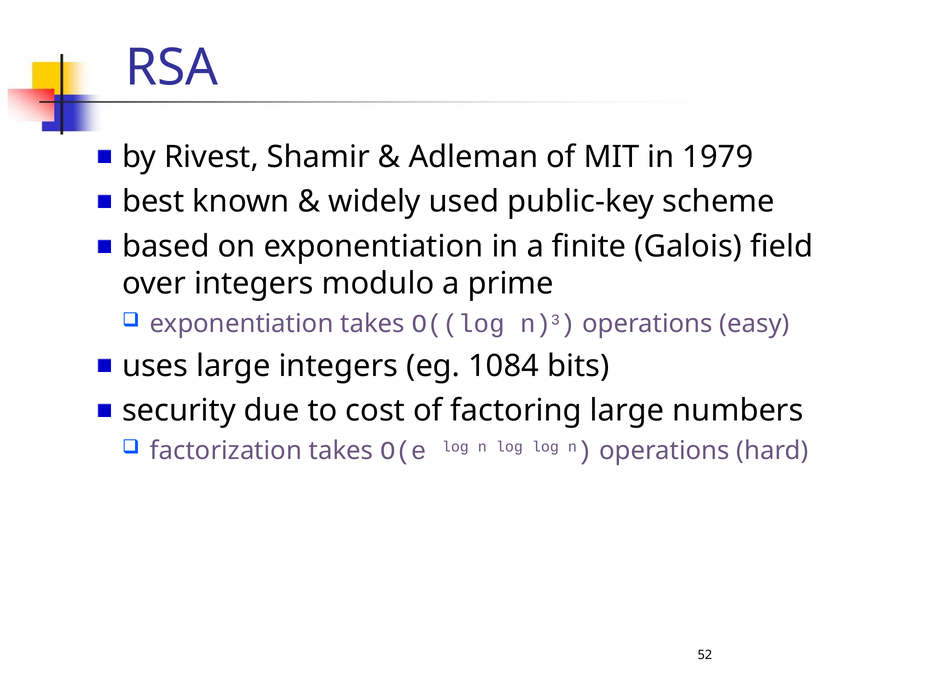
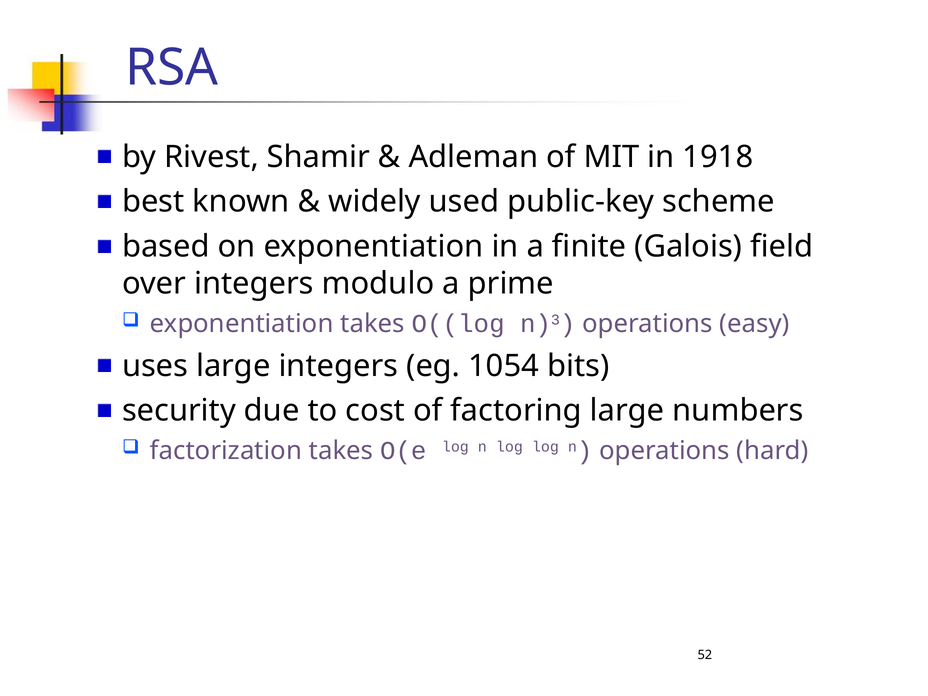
1979: 1979 -> 1918
1084: 1084 -> 1054
